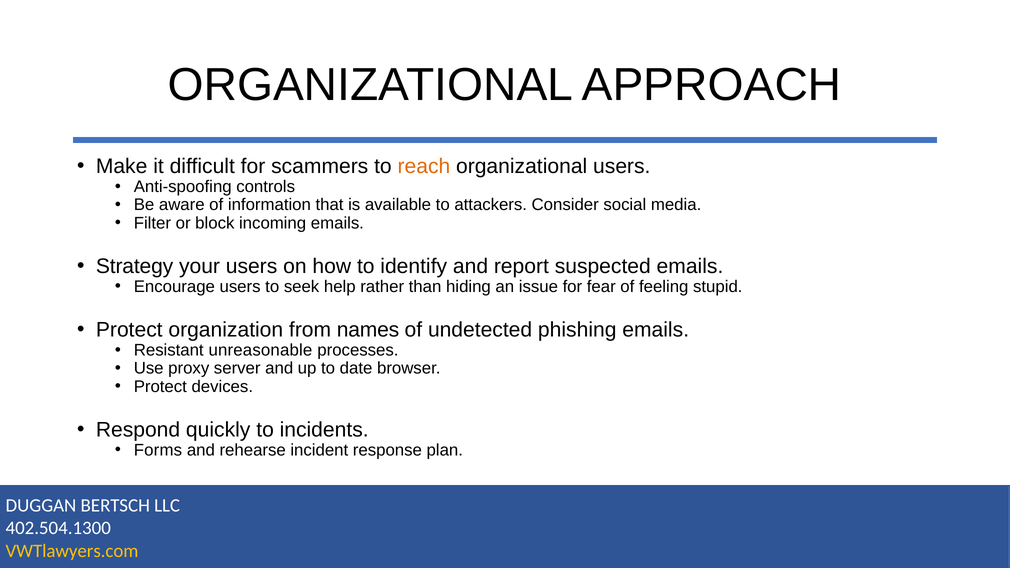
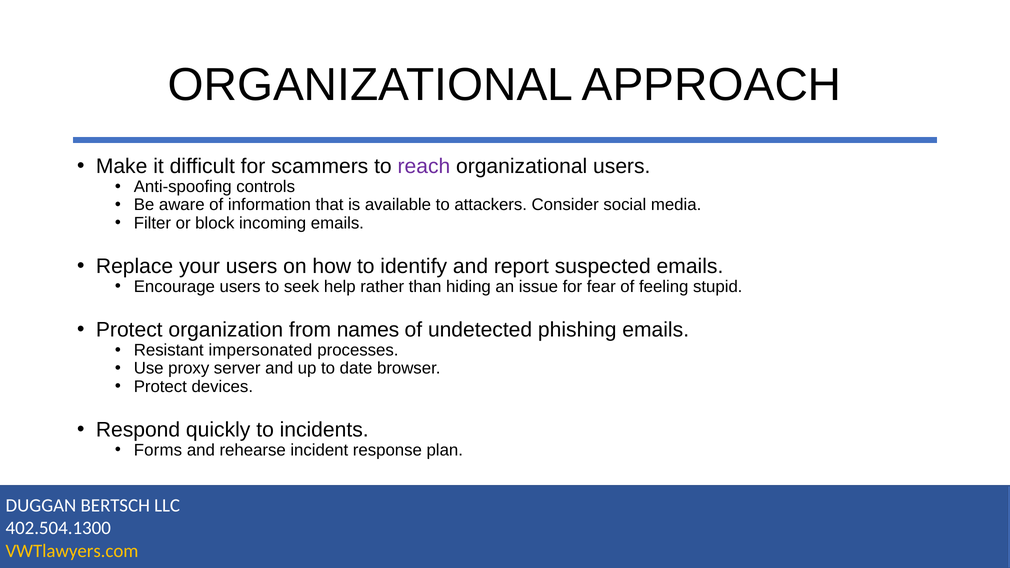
reach colour: orange -> purple
Strategy: Strategy -> Replace
unreasonable: unreasonable -> impersonated
